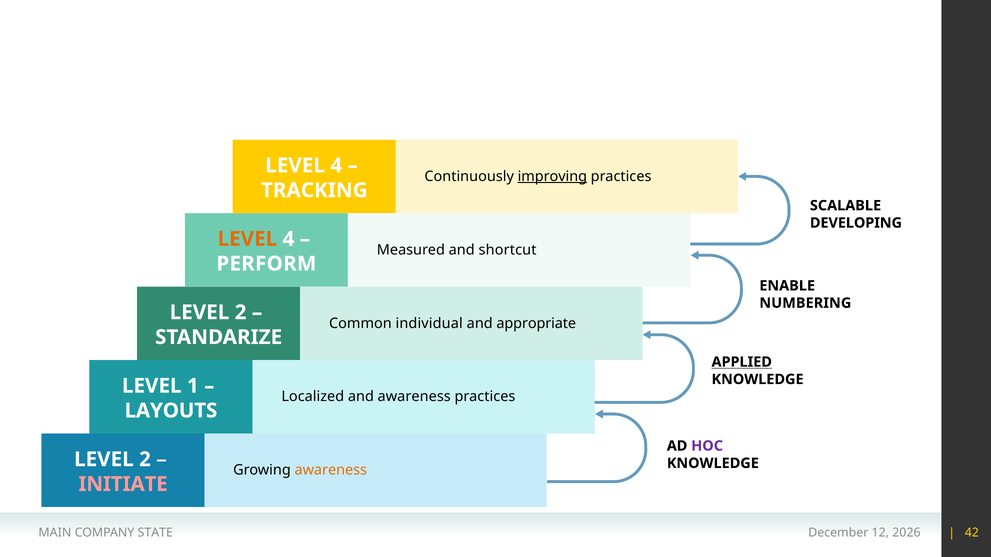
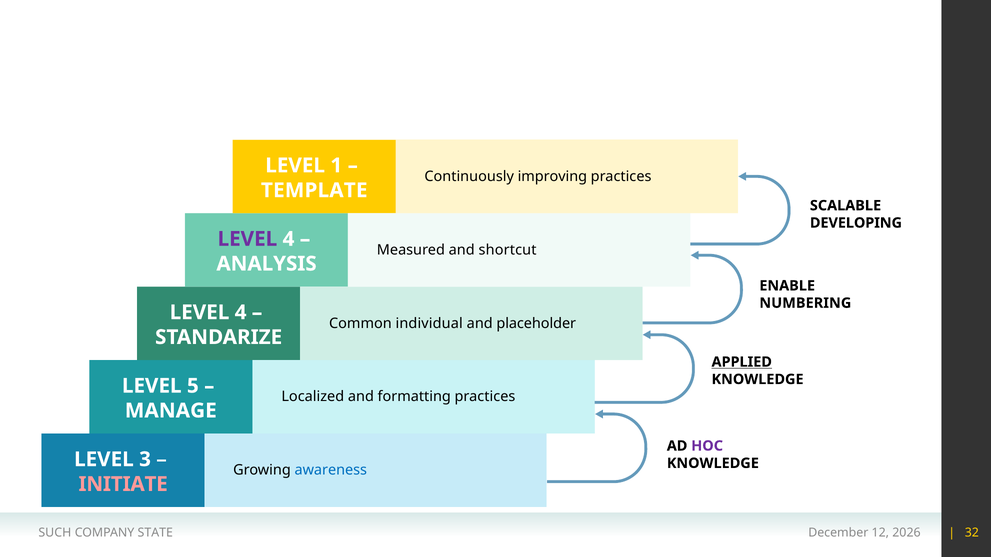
4 at (336, 166): 4 -> 1
improving underline: present -> none
TRACKING: TRACKING -> TEMPLATE
LEVEL at (247, 239) colour: orange -> purple
PERFORM: PERFORM -> ANALYSIS
2 at (241, 313): 2 -> 4
appropriate: appropriate -> placeholder
1: 1 -> 5
and awareness: awareness -> formatting
LAYOUTS: LAYOUTS -> MANAGE
2 at (145, 460): 2 -> 3
awareness at (331, 471) colour: orange -> blue
MAIN: MAIN -> SUCH
42: 42 -> 32
